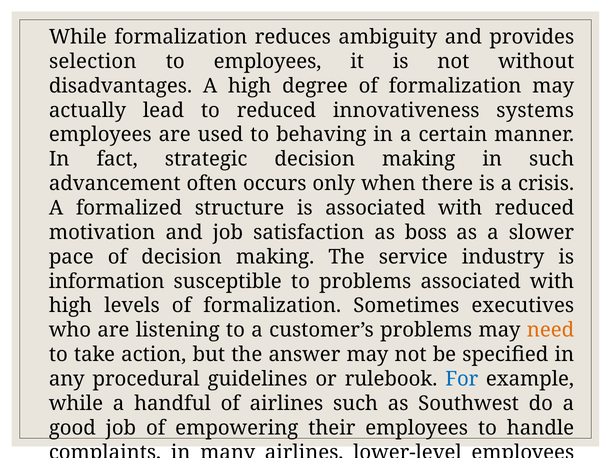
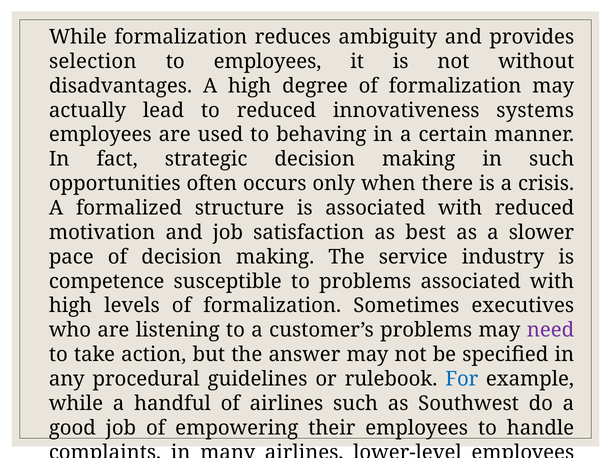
advancement: advancement -> opportunities
boss: boss -> best
information: information -> competence
need colour: orange -> purple
